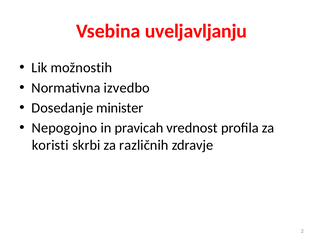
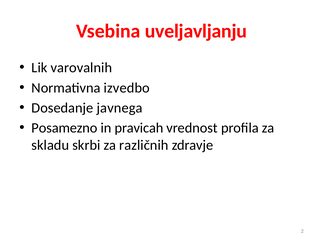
možnostih: možnostih -> varovalnih
minister: minister -> javnega
Nepogojno: Nepogojno -> Posamezno
koristi: koristi -> skladu
